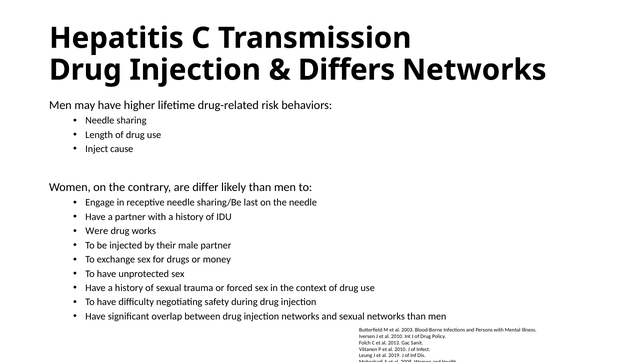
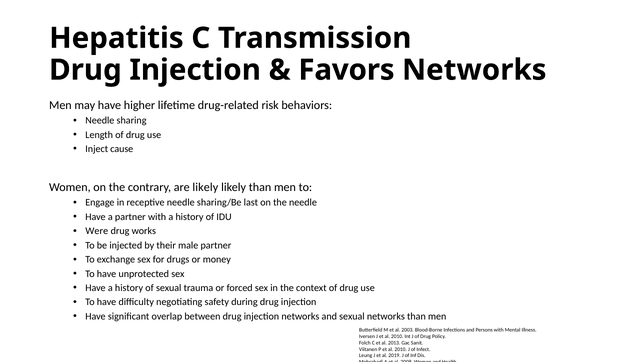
Differs: Differs -> Favors
are differ: differ -> likely
